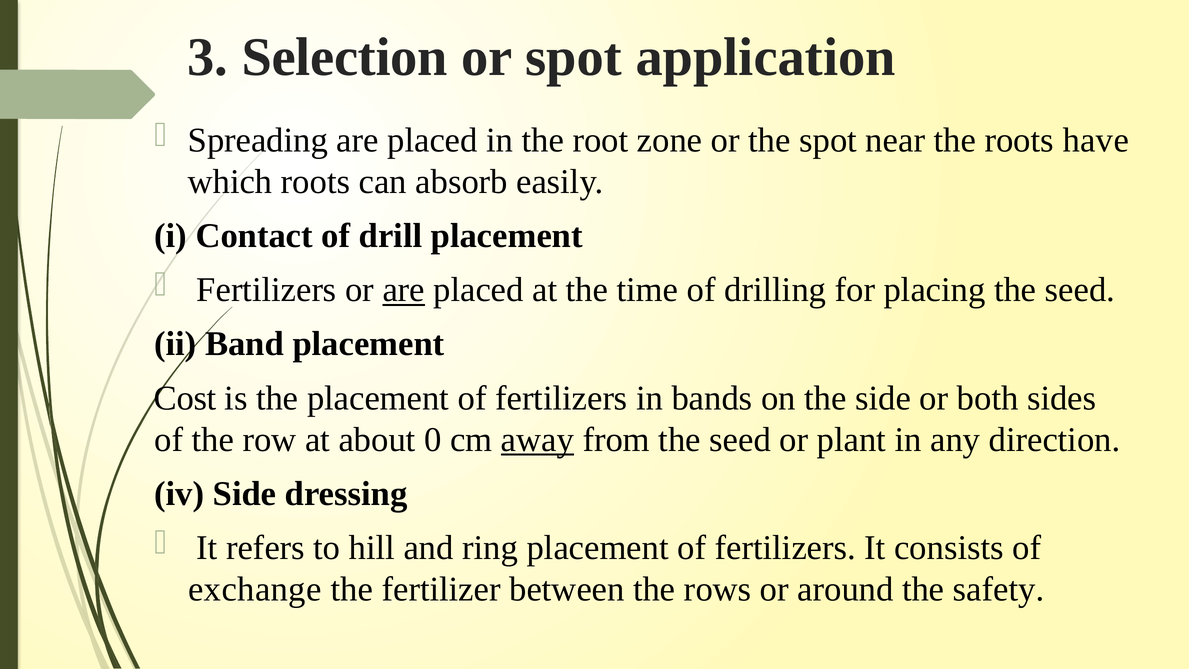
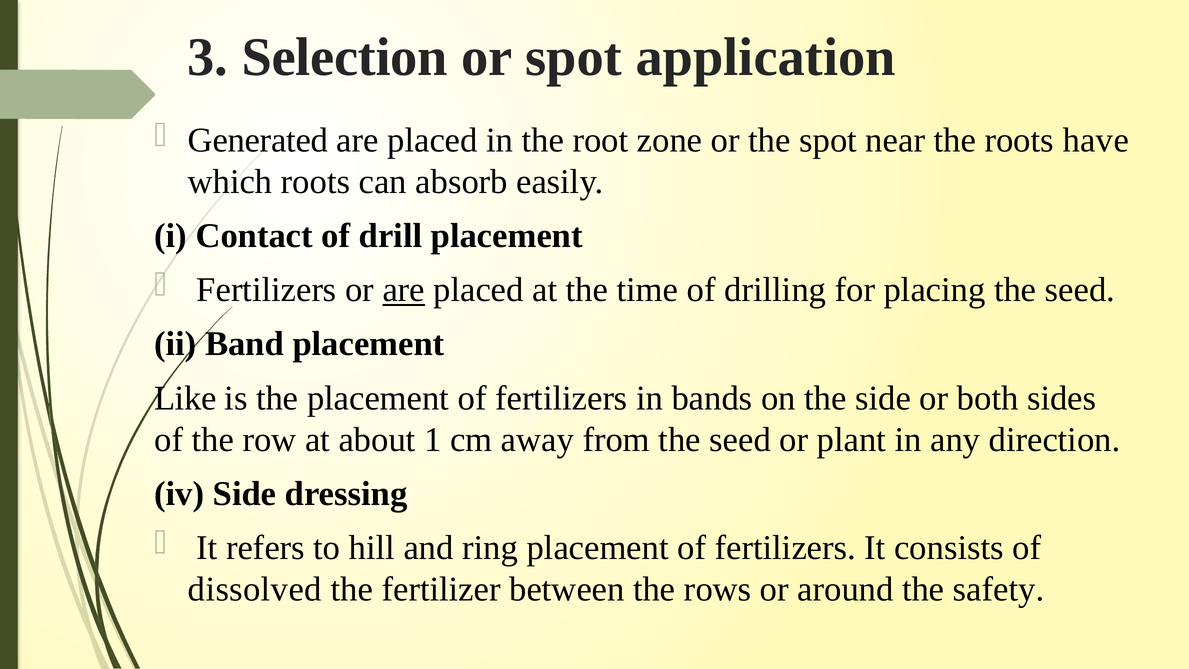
Spreading: Spreading -> Generated
Cost: Cost -> Like
0: 0 -> 1
away underline: present -> none
exchange: exchange -> dissolved
